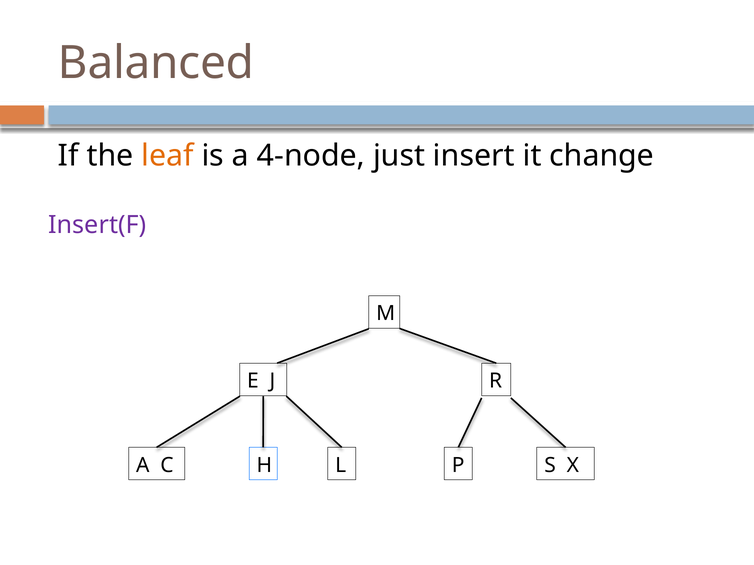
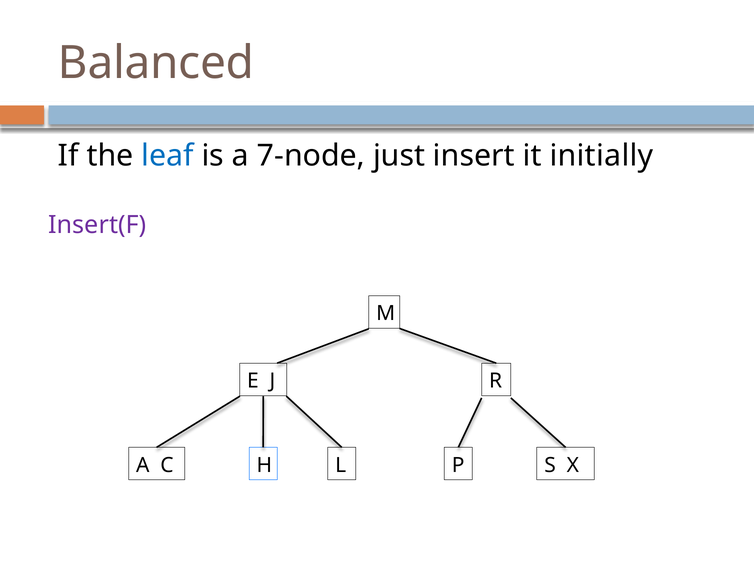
leaf colour: orange -> blue
4-node: 4-node -> 7-node
change: change -> initially
